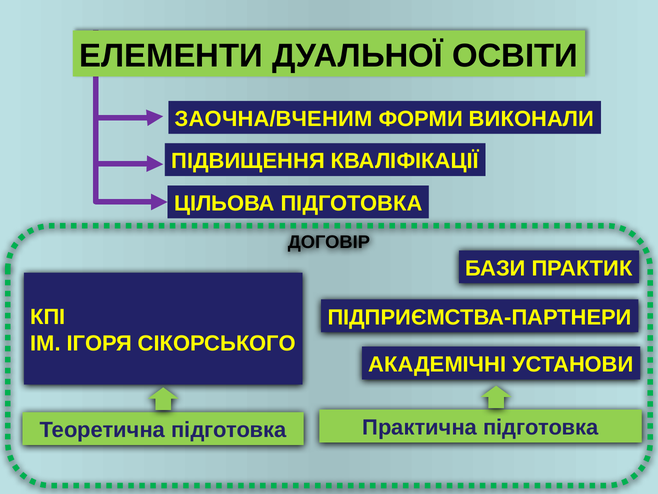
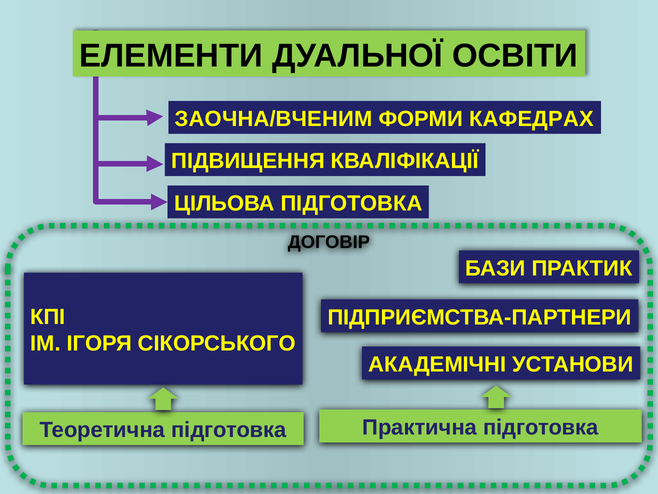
ВИКОНАЛИ: ВИКОНАЛИ -> КАФЕДРАХ
